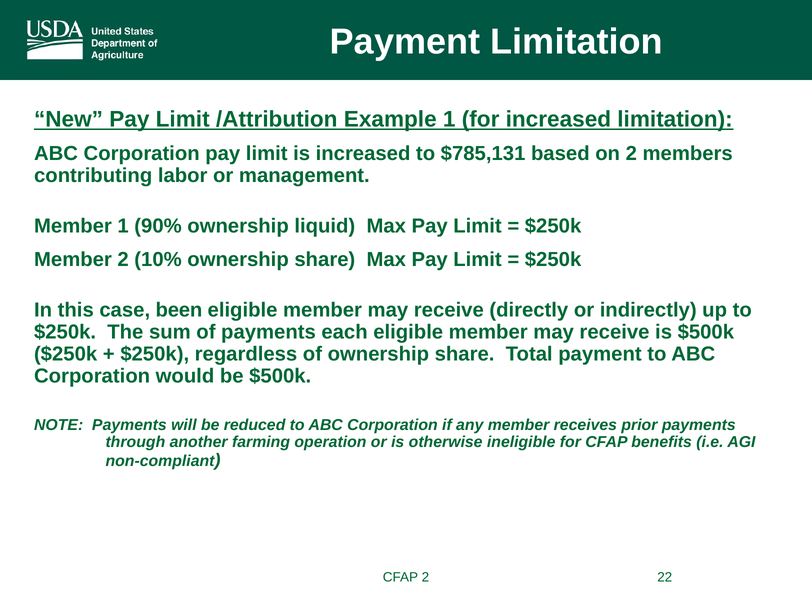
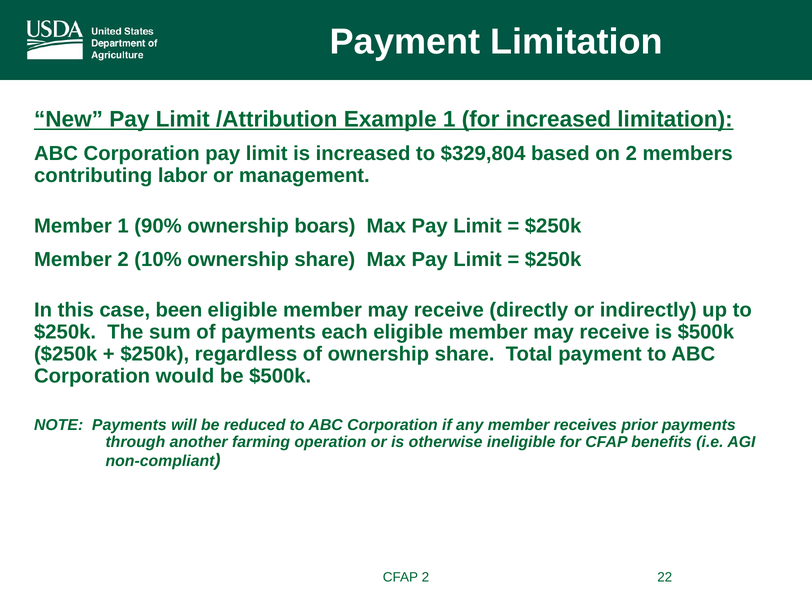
$785,131: $785,131 -> $329,804
liquid: liquid -> boars
